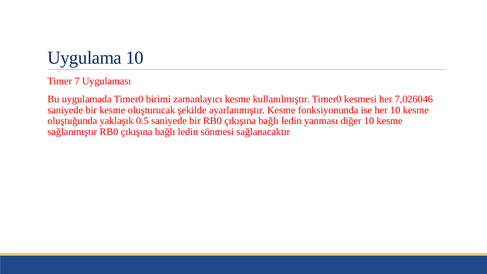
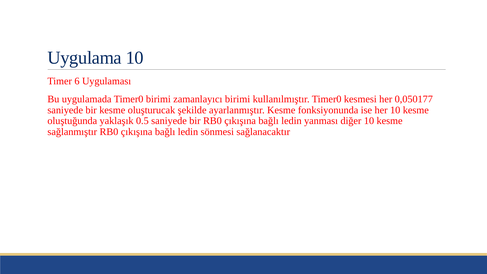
7: 7 -> 6
zamanlayıcı kesme: kesme -> birimi
7,026046: 7,026046 -> 0,050177
